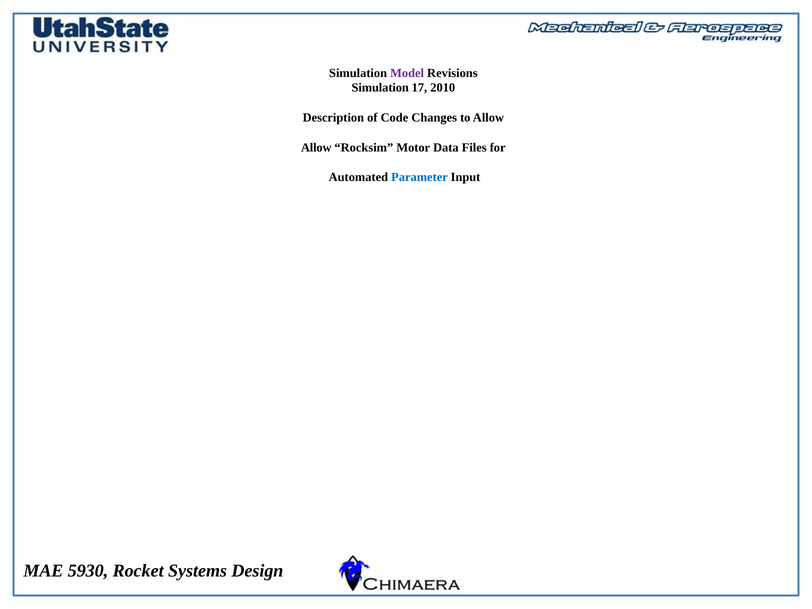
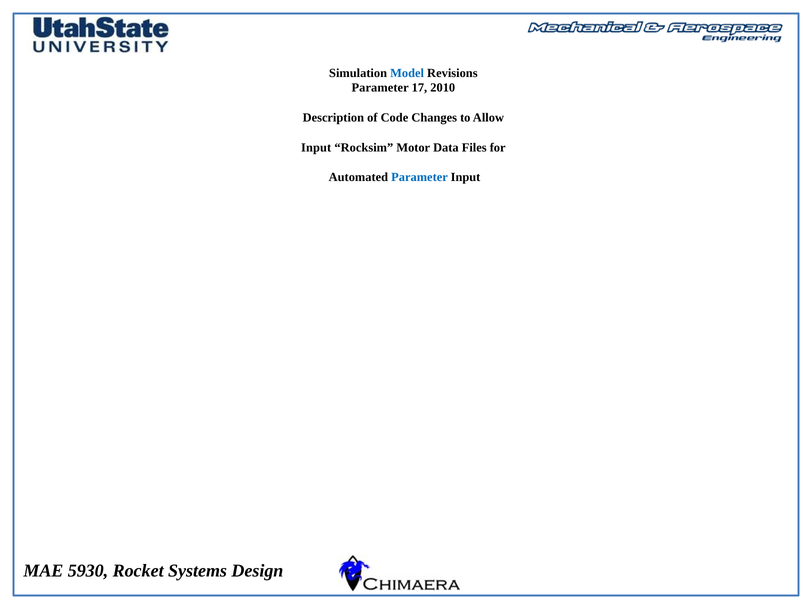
Model colour: purple -> blue
Simulation at (380, 88): Simulation -> Parameter
Allow at (316, 147): Allow -> Input
